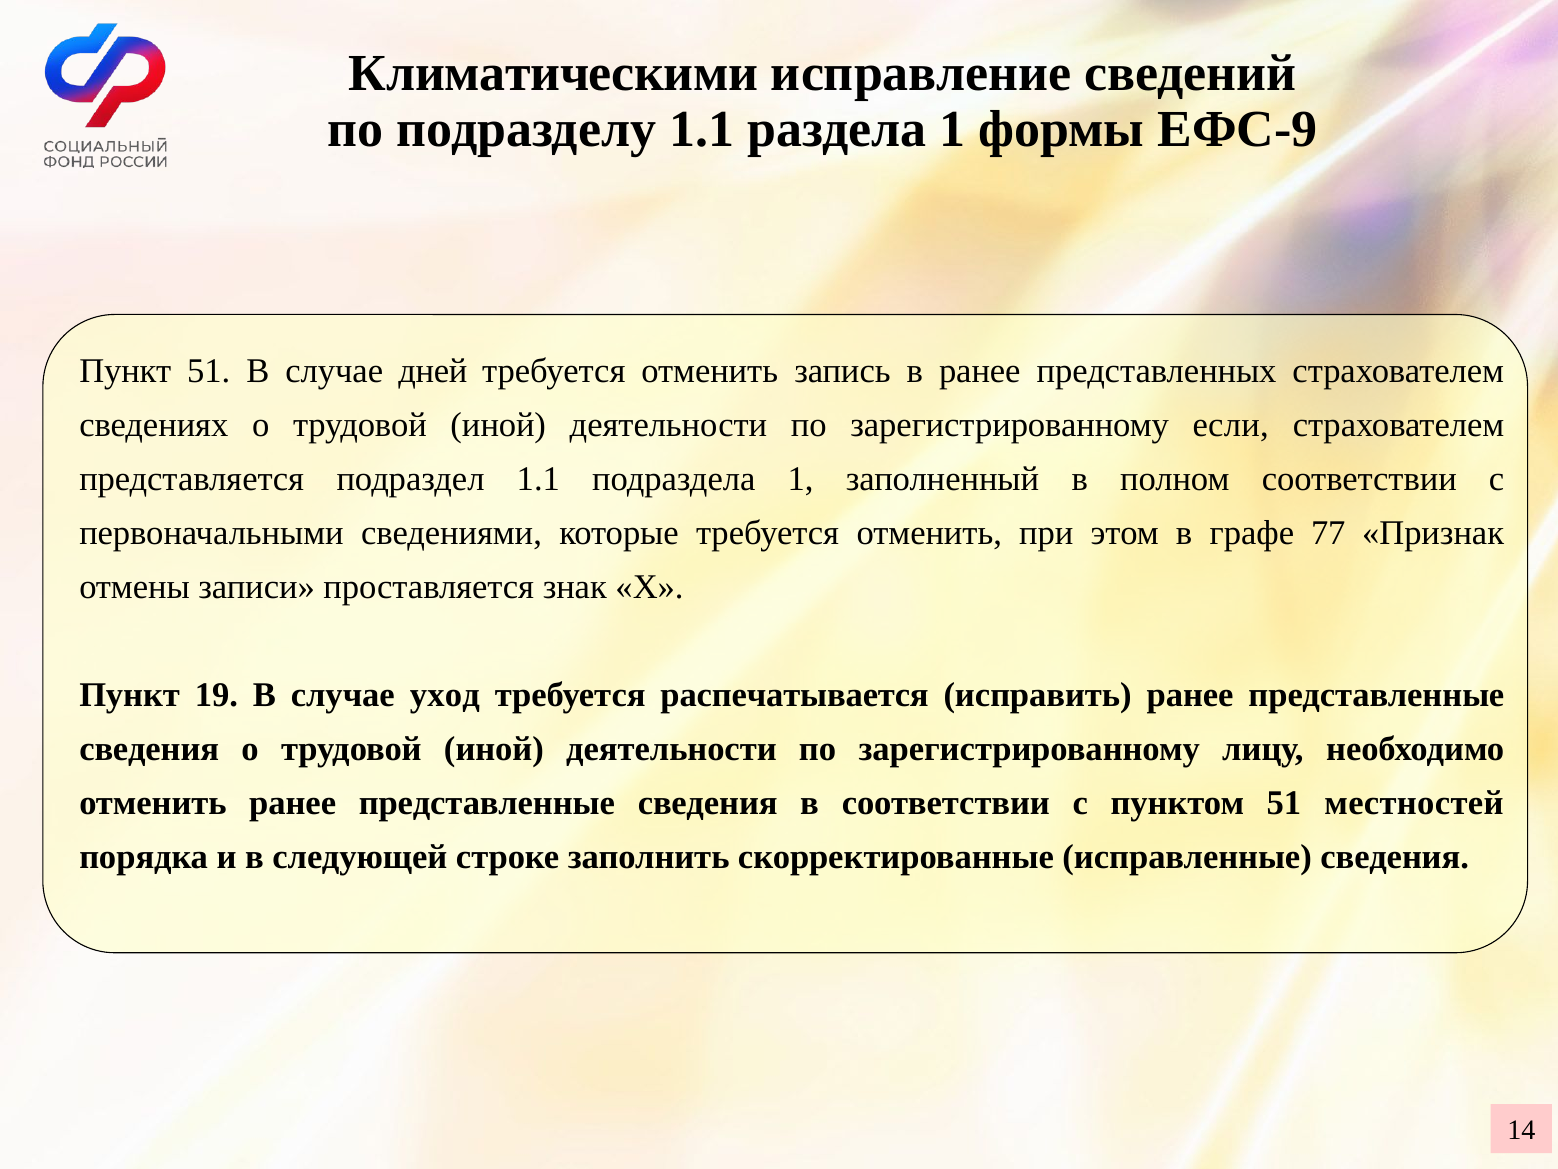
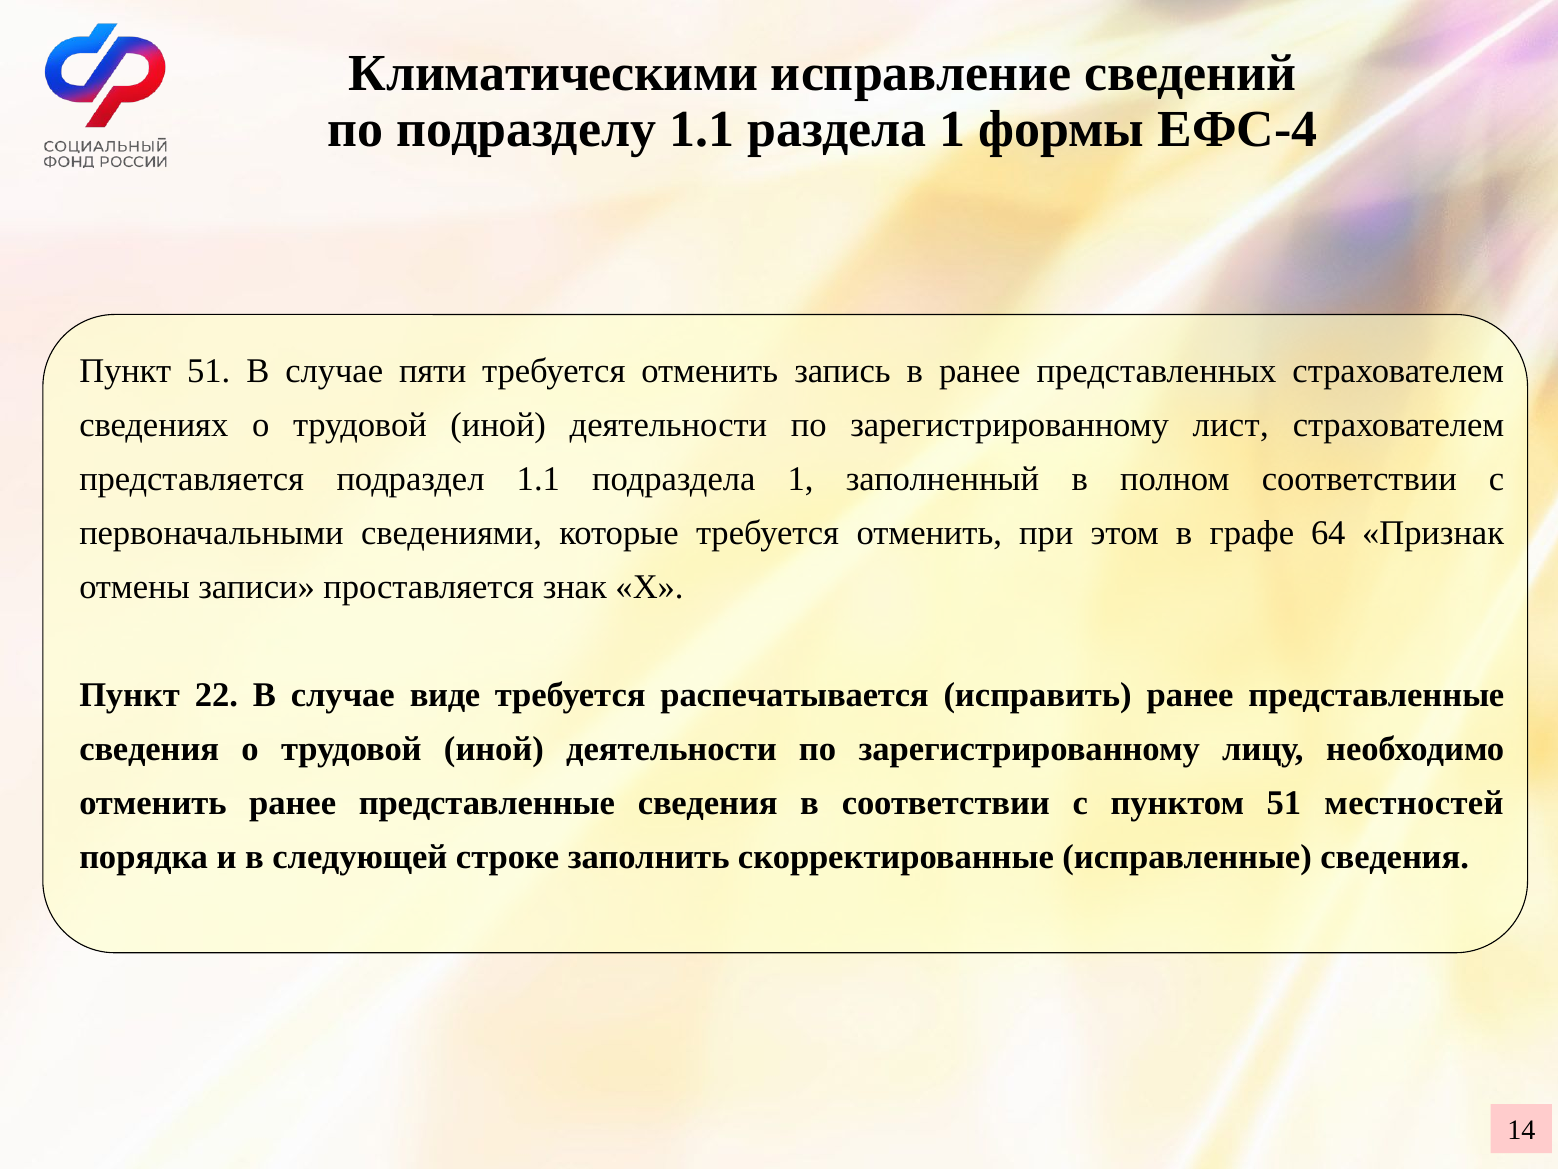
ЕФС-9: ЕФС-9 -> ЕФС-4
дней: дней -> пяти
если: если -> лист
77: 77 -> 64
19: 19 -> 22
уход: уход -> виде
